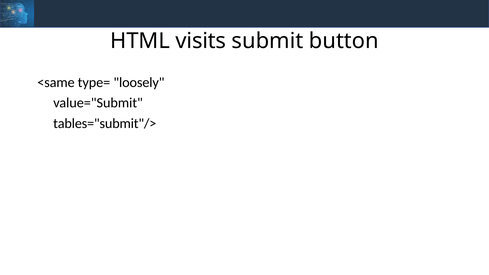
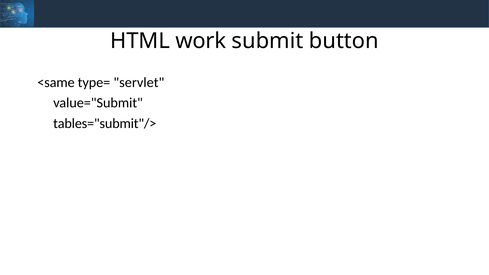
visits: visits -> work
loosely: loosely -> servlet
